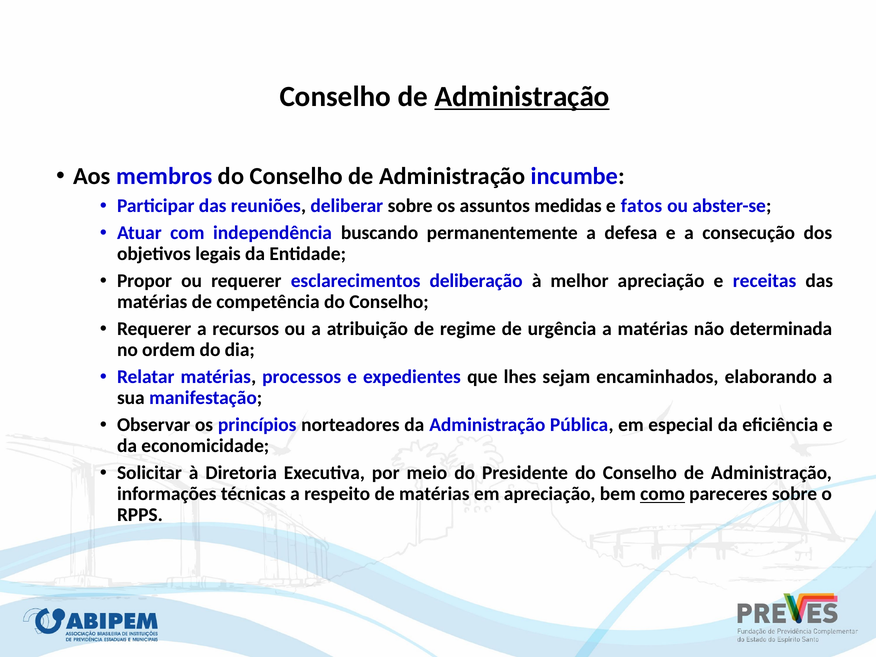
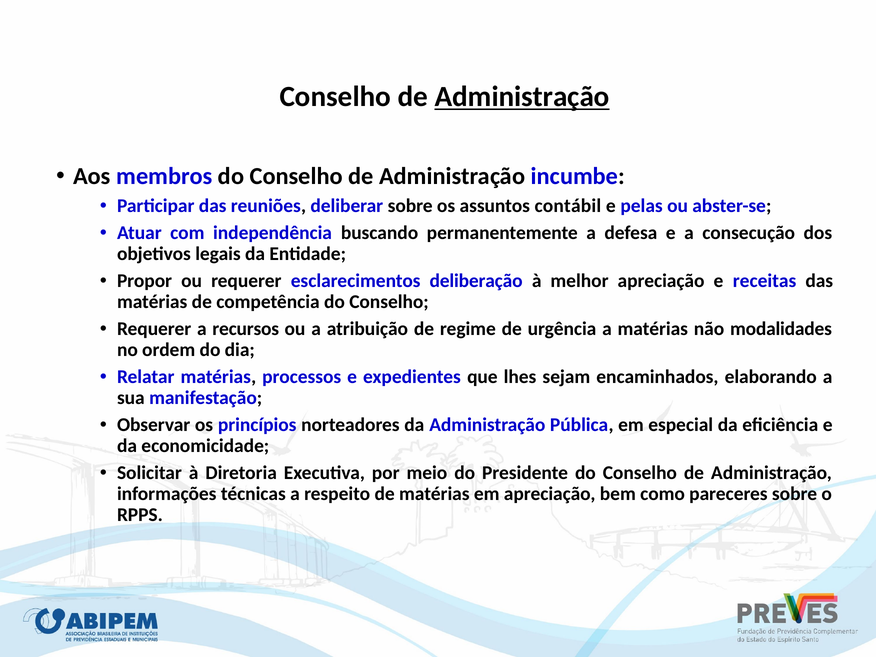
medidas: medidas -> contábil
fatos: fatos -> pelas
determinada: determinada -> modalidades
como underline: present -> none
